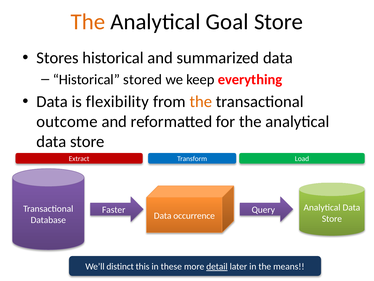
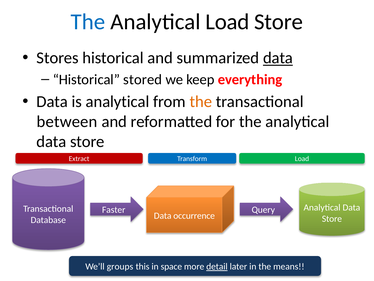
The at (88, 22) colour: orange -> blue
Analytical Goal: Goal -> Load
data at (278, 58) underline: none -> present
is flexibility: flexibility -> analytical
outcome: outcome -> between
distinct: distinct -> groups
these: these -> space
